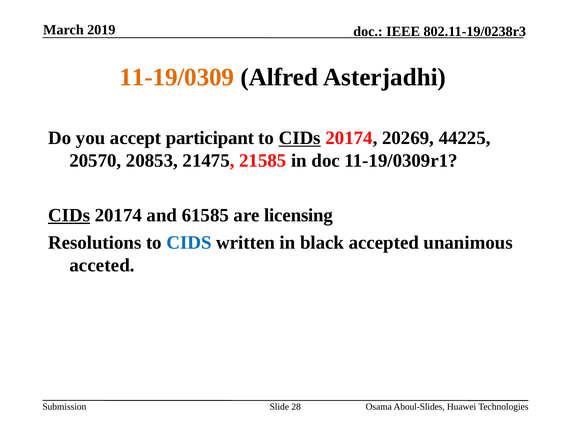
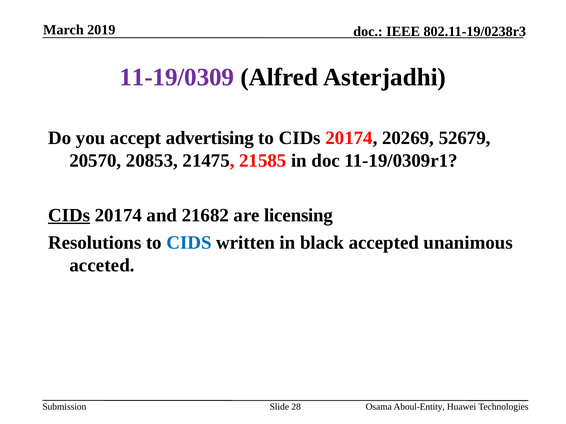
11-19/0309 colour: orange -> purple
participant: participant -> advertising
CIDs at (300, 138) underline: present -> none
44225: 44225 -> 52679
61585: 61585 -> 21682
Aboul-Slides: Aboul-Slides -> Aboul-Entity
